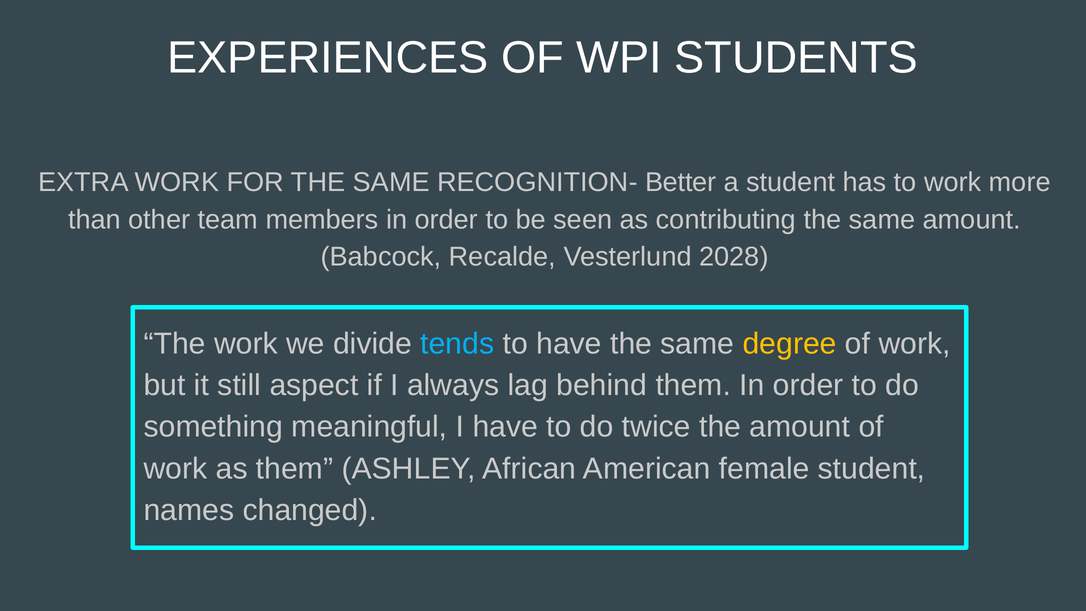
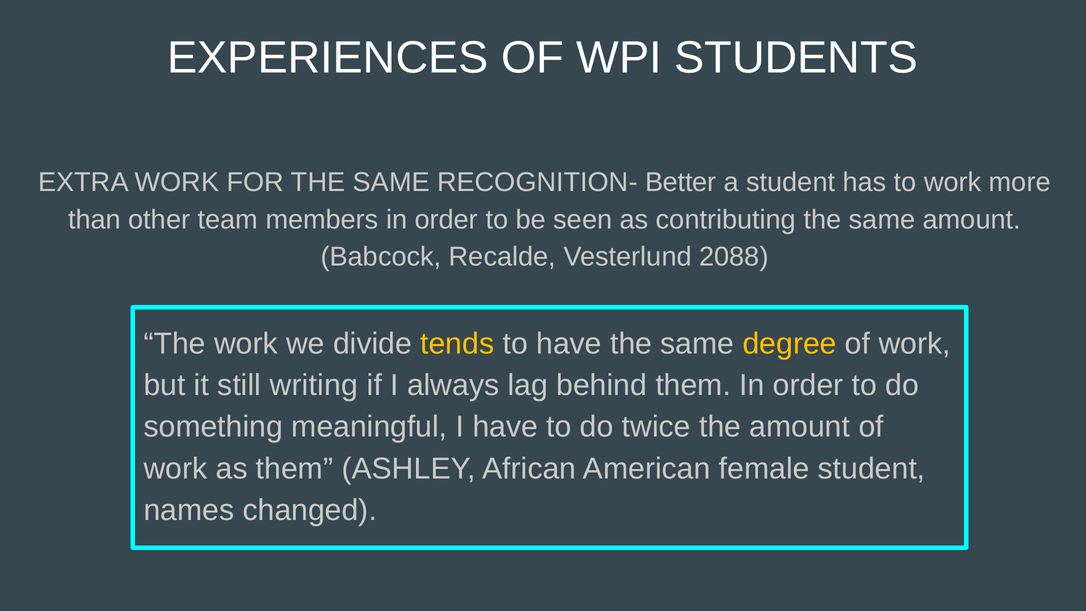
2028: 2028 -> 2088
tends colour: light blue -> yellow
aspect: aspect -> writing
